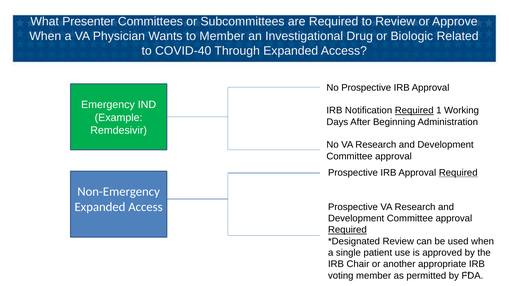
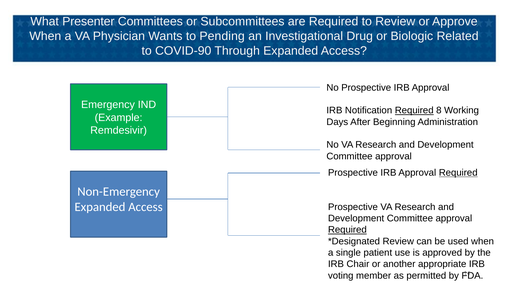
to Member: Member -> Pending
COVID-40: COVID-40 -> COVID-90
1: 1 -> 8
